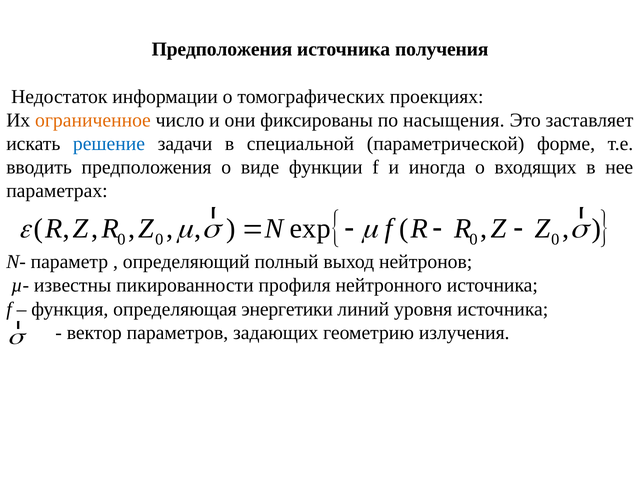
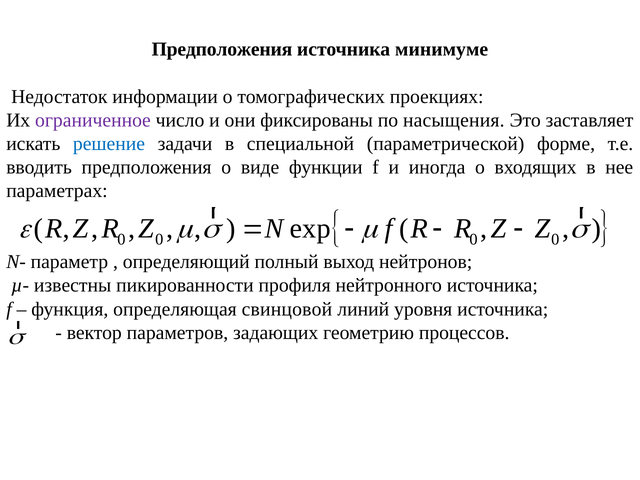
получения: получения -> минимуме
ограниченное colour: orange -> purple
энергетики: энергетики -> свинцовой
излучения: излучения -> процессов
